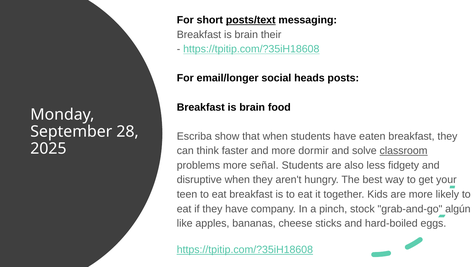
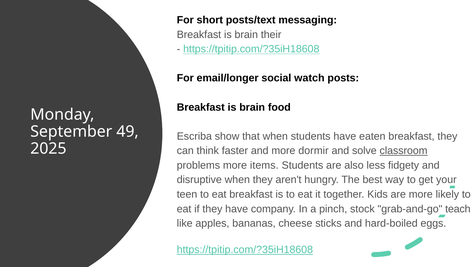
posts/text underline: present -> none
heads: heads -> watch
28: 28 -> 49
señal: señal -> items
algún: algún -> teach
